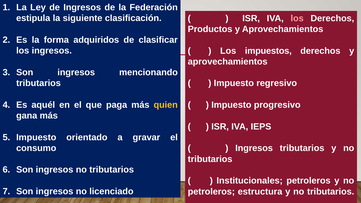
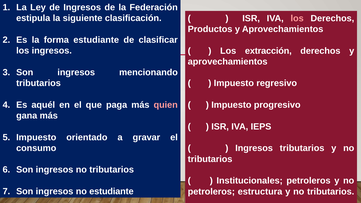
forma adquiridos: adquiridos -> estudiante
impuestos: impuestos -> extracción
quien colour: yellow -> pink
no licenciado: licenciado -> estudiante
